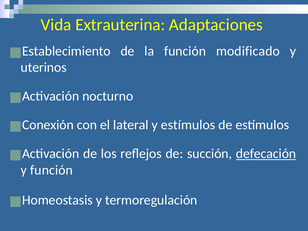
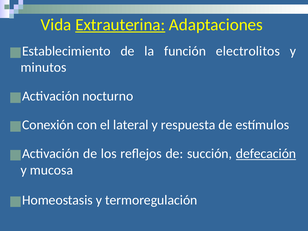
Extrauterina underline: none -> present
modificado: modificado -> electrolitos
uterinos: uterinos -> minutos
y estímulos: estímulos -> respuesta
y función: función -> mucosa
